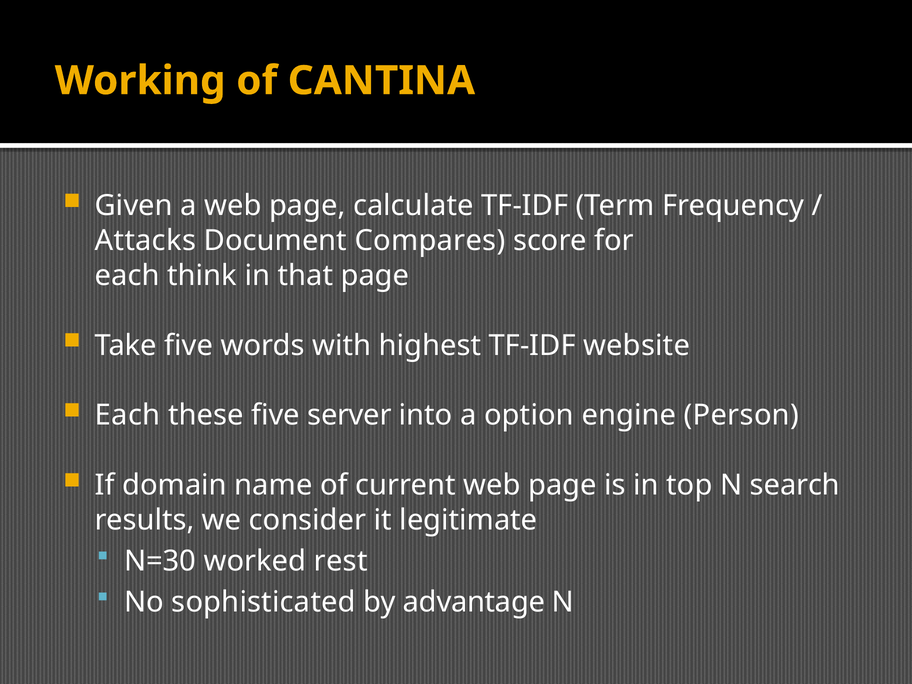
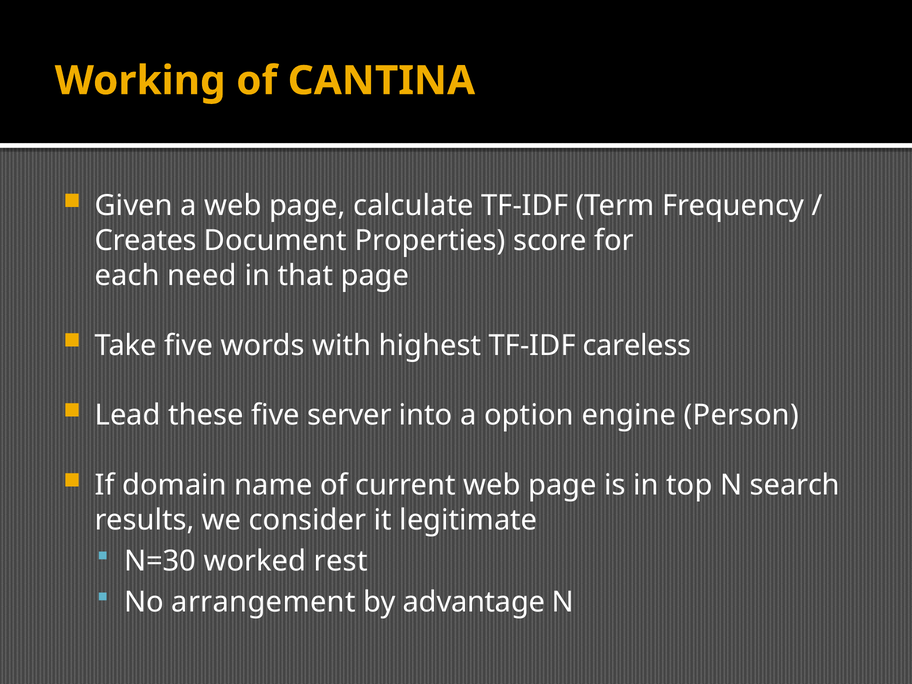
Attacks: Attacks -> Creates
Compares: Compares -> Properties
think: think -> need
website: website -> careless
Each at (128, 415): Each -> Lead
sophisticated: sophisticated -> arrangement
